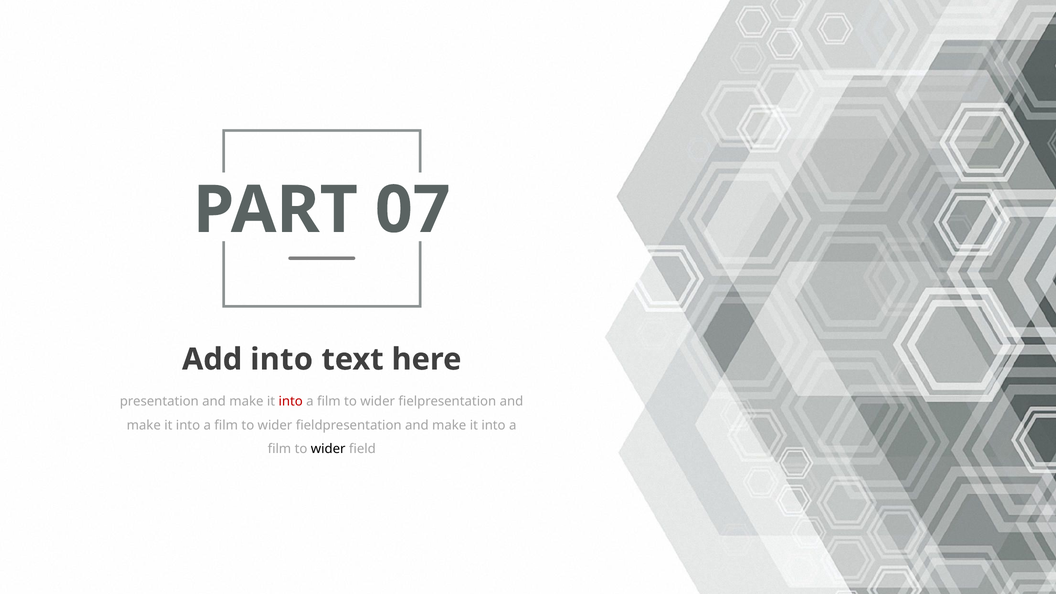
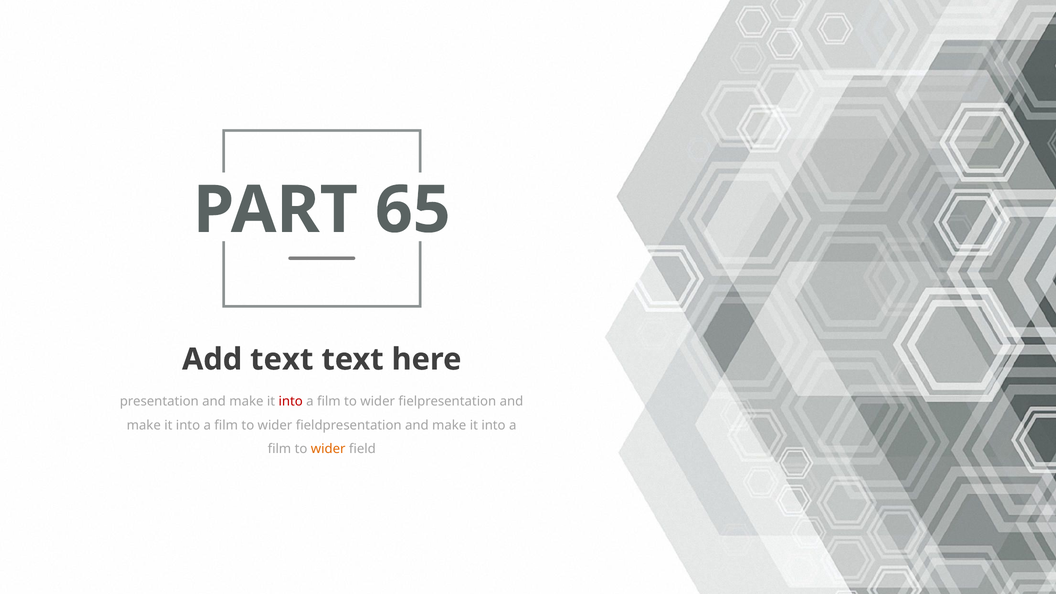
07: 07 -> 65
Add into: into -> text
wider at (328, 449) colour: black -> orange
